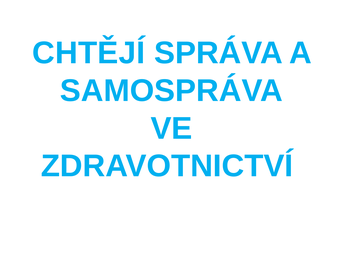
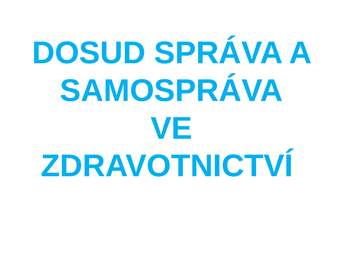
CHTĚJÍ: CHTĚJÍ -> DOSUD
